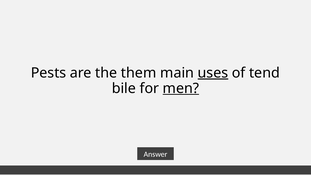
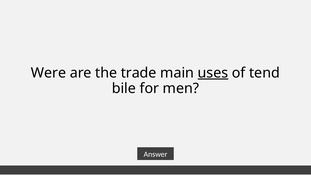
Pests: Pests -> Were
them: them -> trade
men underline: present -> none
